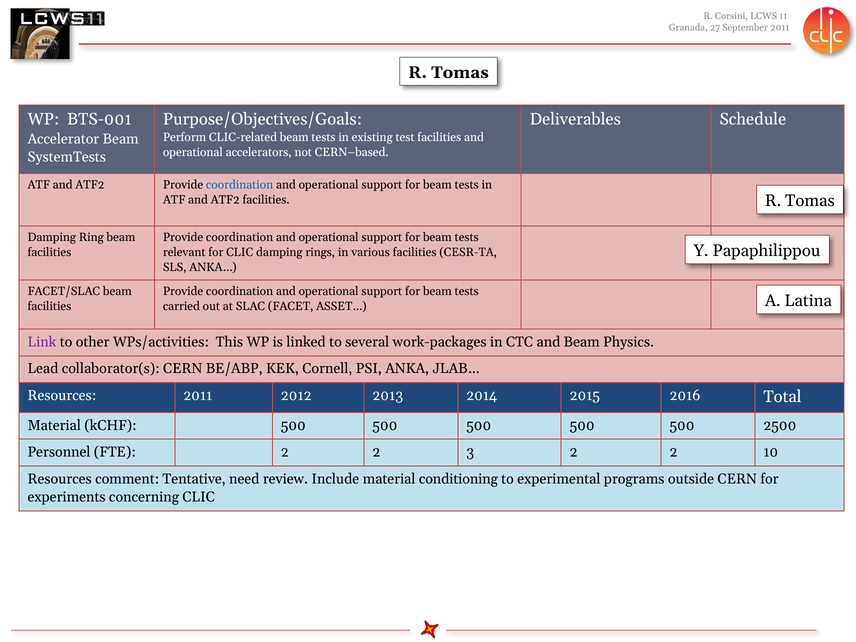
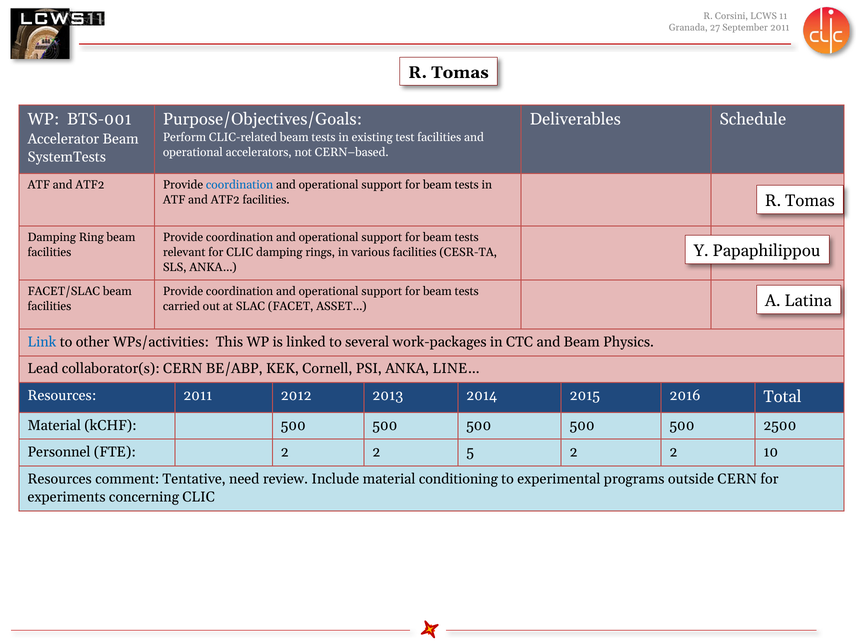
Link colour: purple -> blue
JLAB…: JLAB… -> LINE…
3: 3 -> 5
